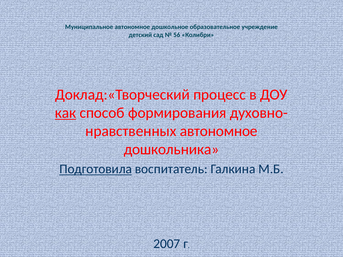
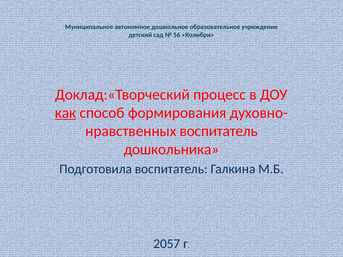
автономное at (219, 131): автономное -> воспитатель
Подготовила underline: present -> none
2007: 2007 -> 2057
